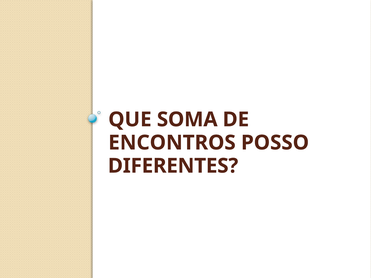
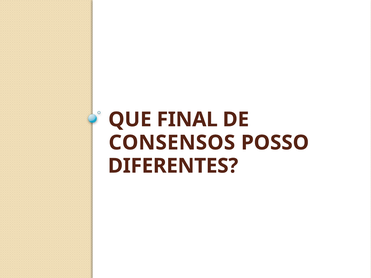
SOMA: SOMA -> FINAL
ENCONTROS: ENCONTROS -> CONSENSOS
